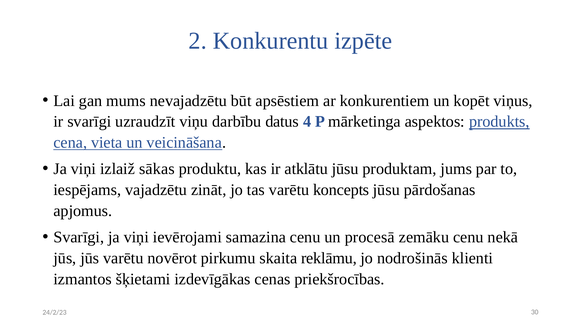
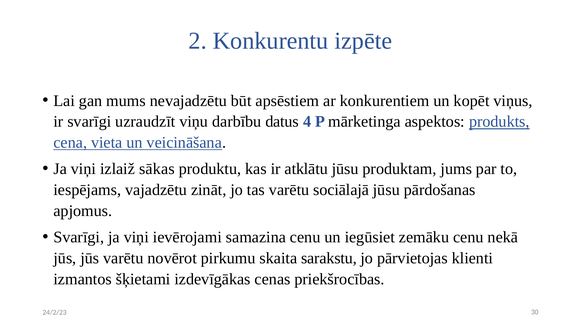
koncepts: koncepts -> sociālajā
procesā: procesā -> iegūsiet
reklāmu: reklāmu -> sarakstu
nodrošinās: nodrošinās -> pārvietojas
